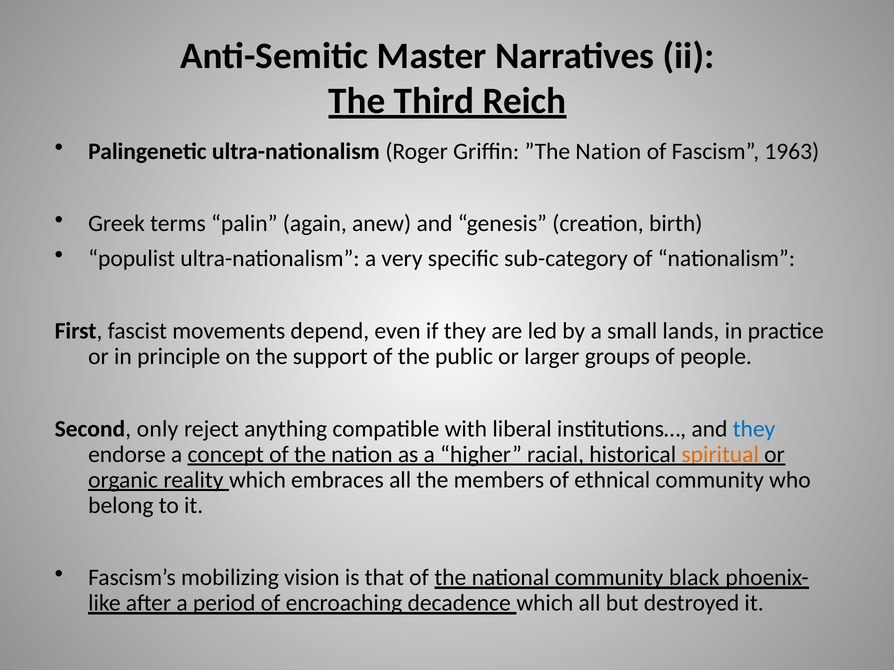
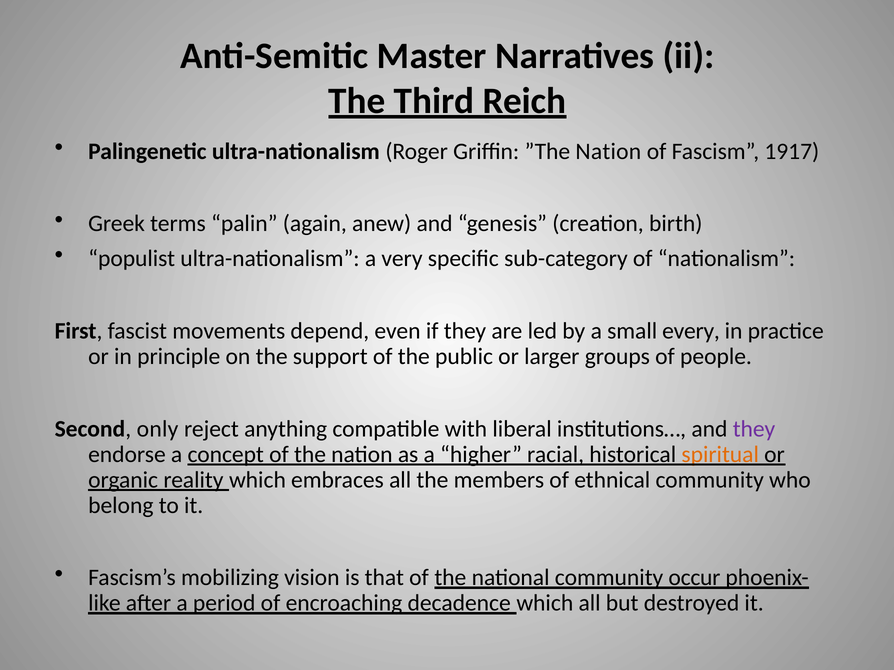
1963: 1963 -> 1917
lands: lands -> every
they at (754, 429) colour: blue -> purple
black: black -> occur
